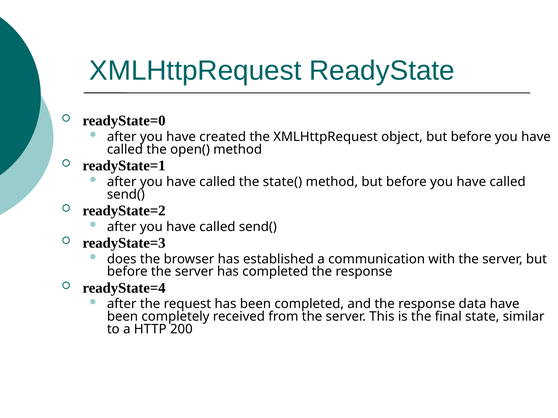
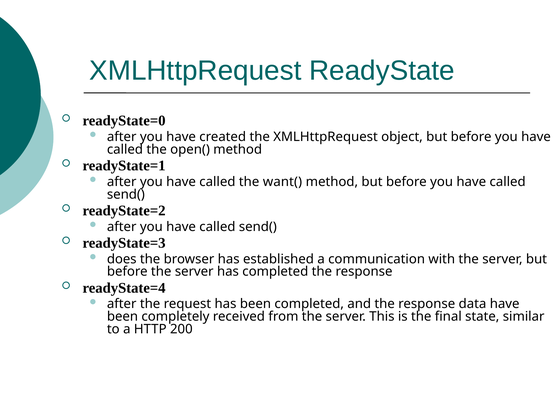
state(: state( -> want(
